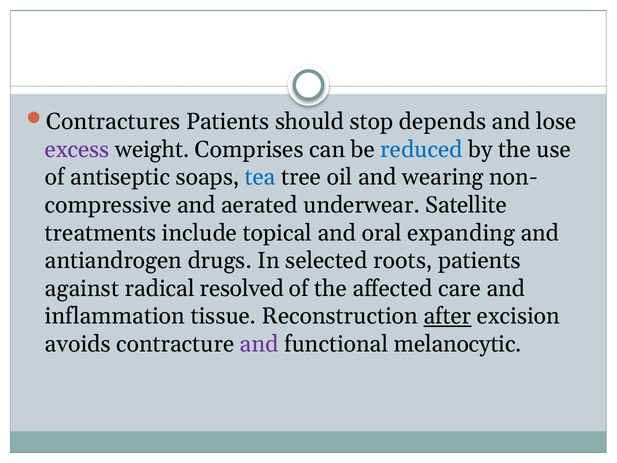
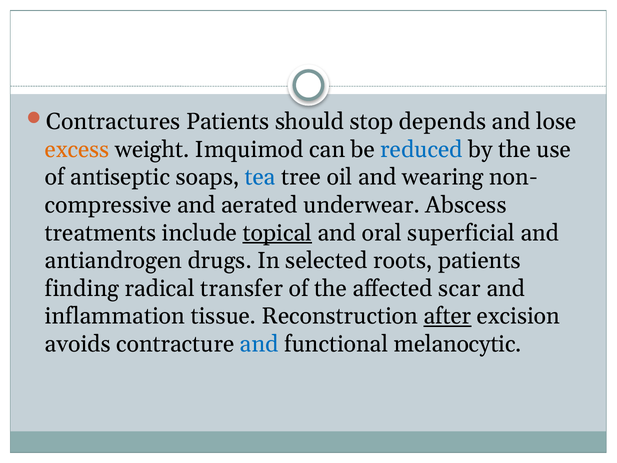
excess colour: purple -> orange
Comprises: Comprises -> Imquimod
Satellite: Satellite -> Abscess
topical underline: none -> present
expanding: expanding -> superficial
against: against -> finding
resolved: resolved -> transfer
care: care -> scar
and at (259, 344) colour: purple -> blue
